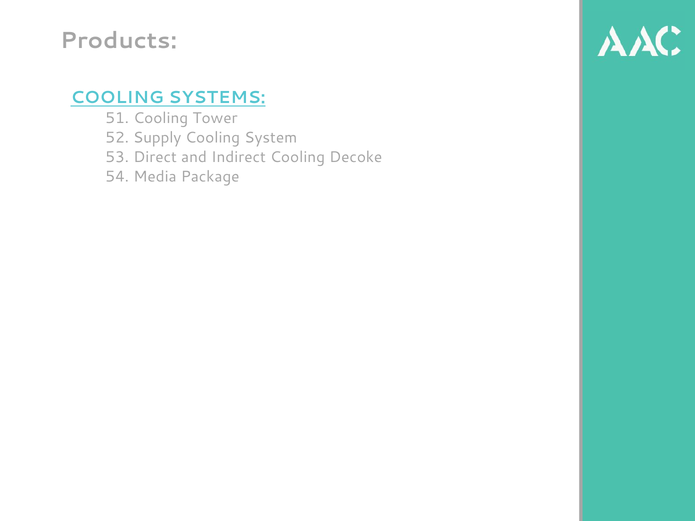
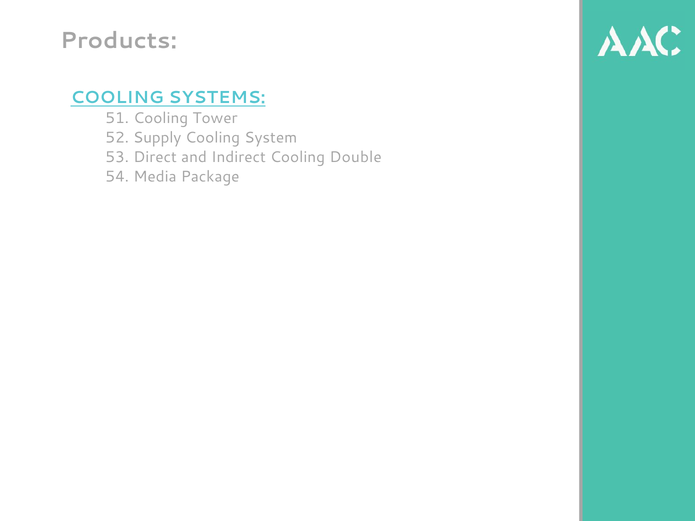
Decoke: Decoke -> Double
